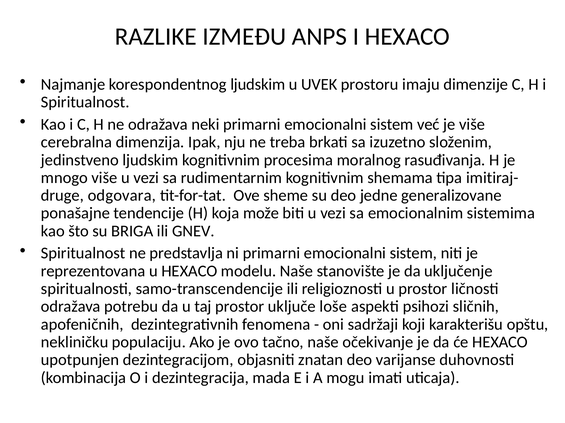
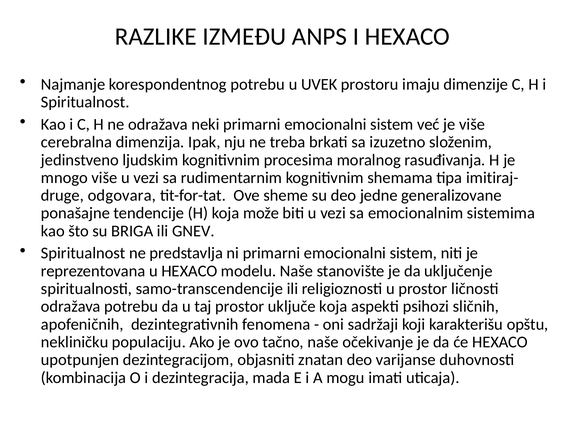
korespondentnog ljudskim: ljudskim -> potrebu
uključe loše: loše -> koja
